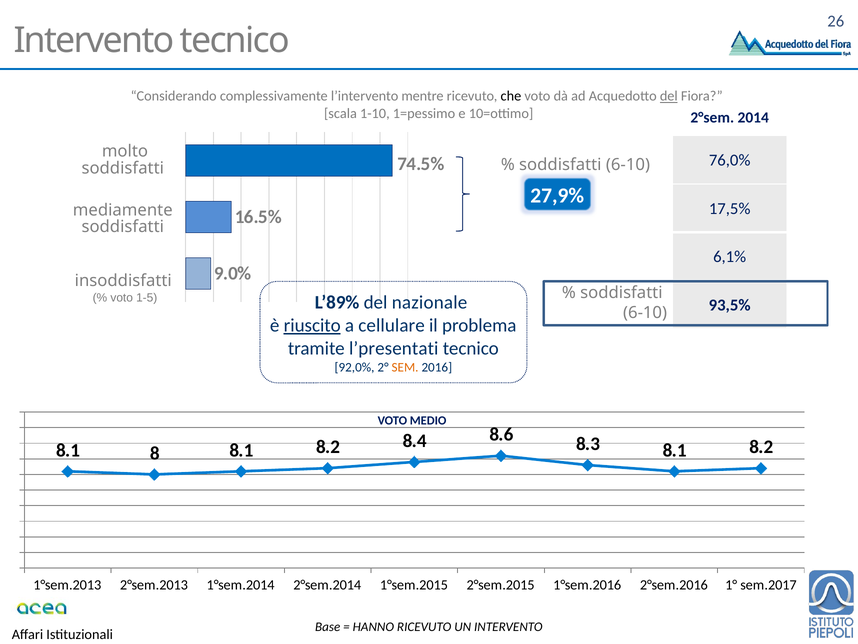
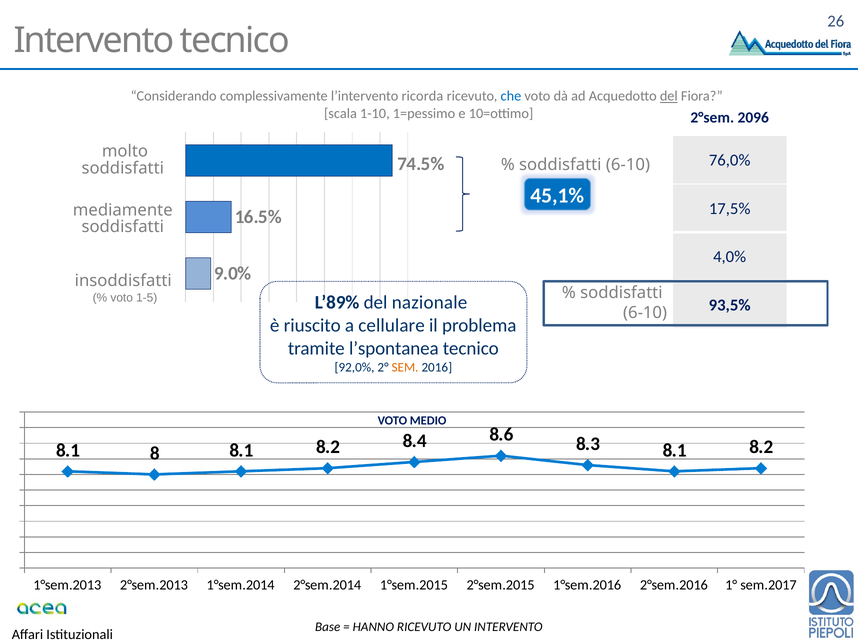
mentre: mentre -> ricorda
che colour: black -> blue
2014: 2014 -> 2096
27,9%: 27,9% -> 45,1%
6,1%: 6,1% -> 4,0%
riuscito underline: present -> none
l’presentati: l’presentati -> l’spontanea
